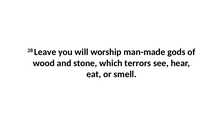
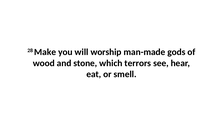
Leave: Leave -> Make
